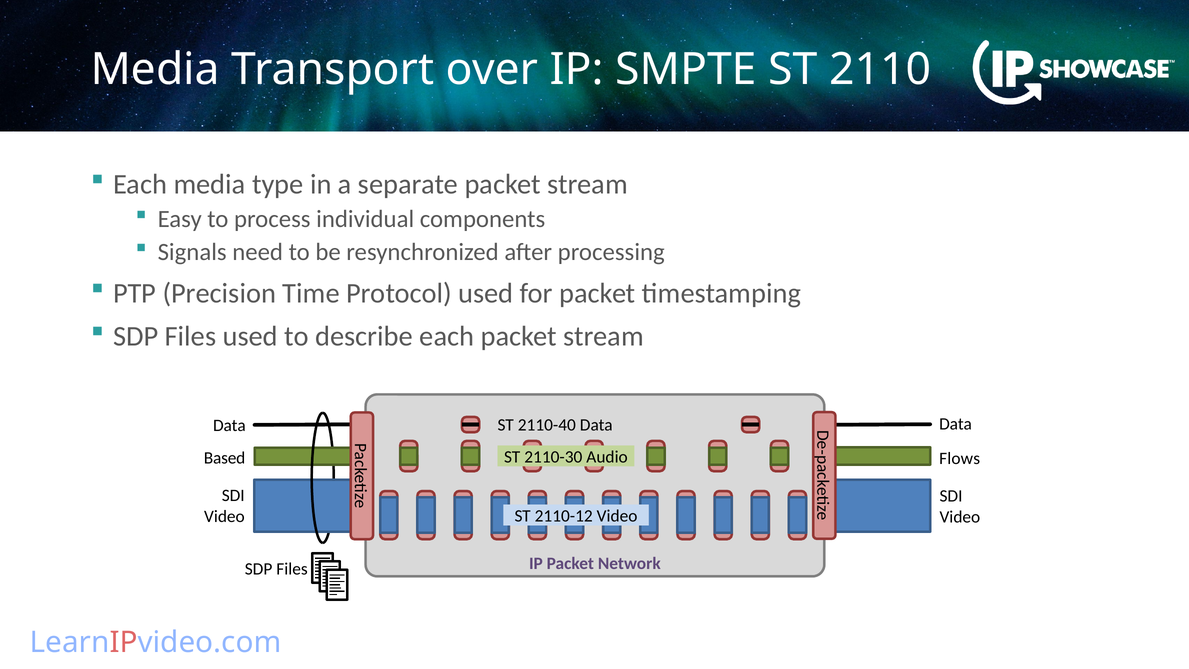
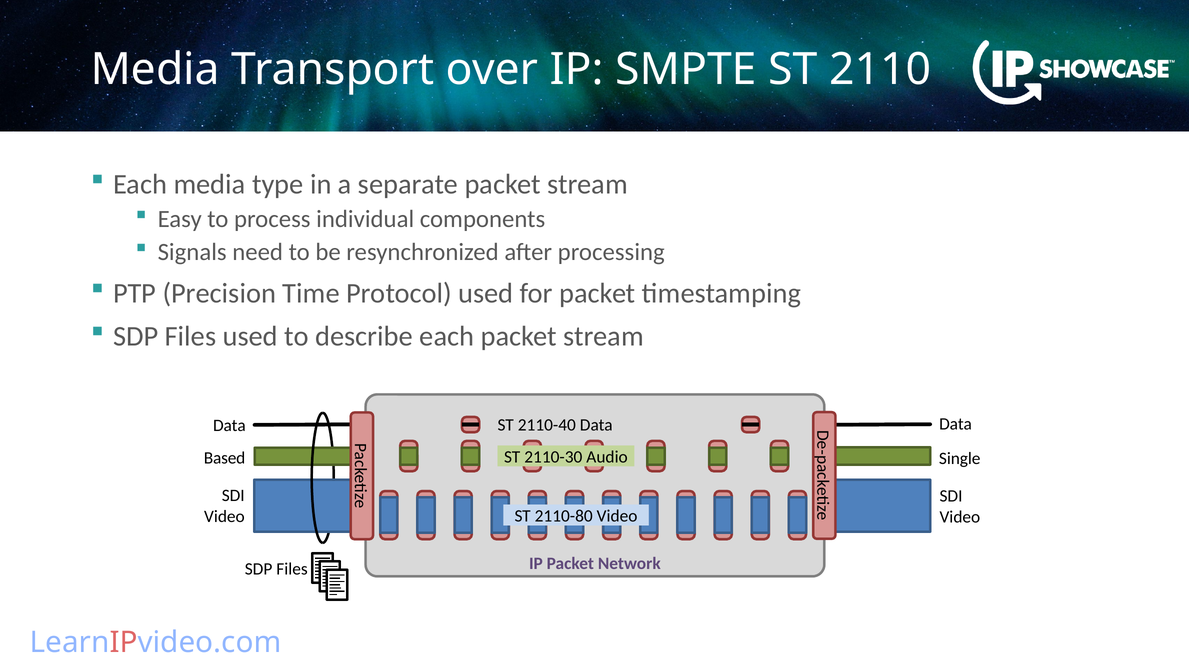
Flows: Flows -> Single
2110-12: 2110-12 -> 2110-80
